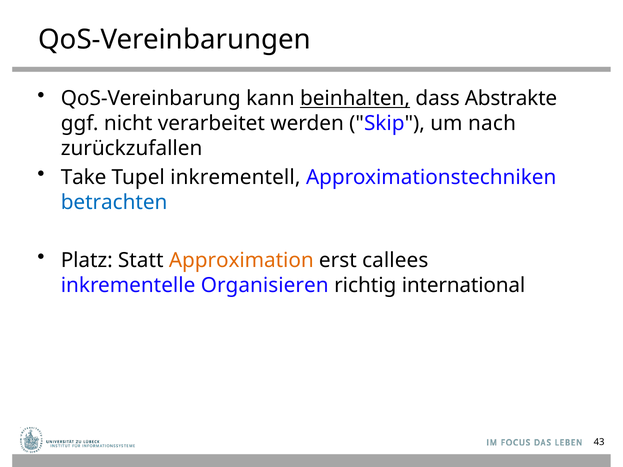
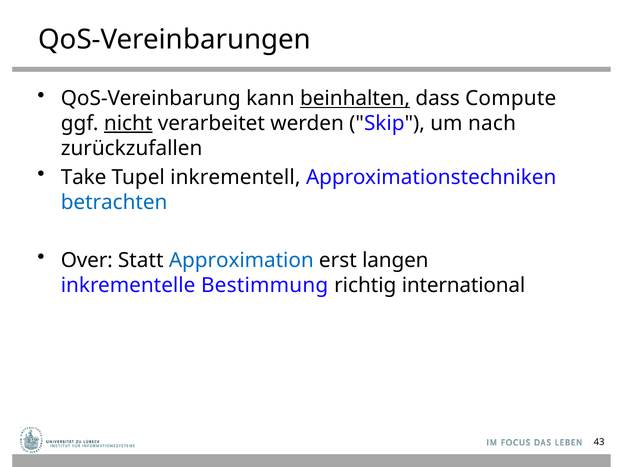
Abstrakte: Abstrakte -> Compute
nicht underline: none -> present
Platz: Platz -> Over
Approximation colour: orange -> blue
callees: callees -> langen
Organisieren: Organisieren -> Bestimmung
